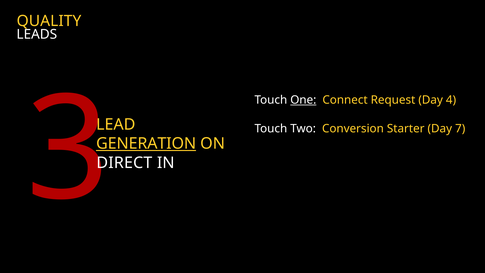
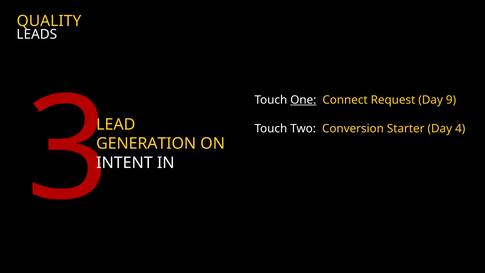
4: 4 -> 9
7: 7 -> 4
GENERATION underline: present -> none
DIRECT: DIRECT -> INTENT
